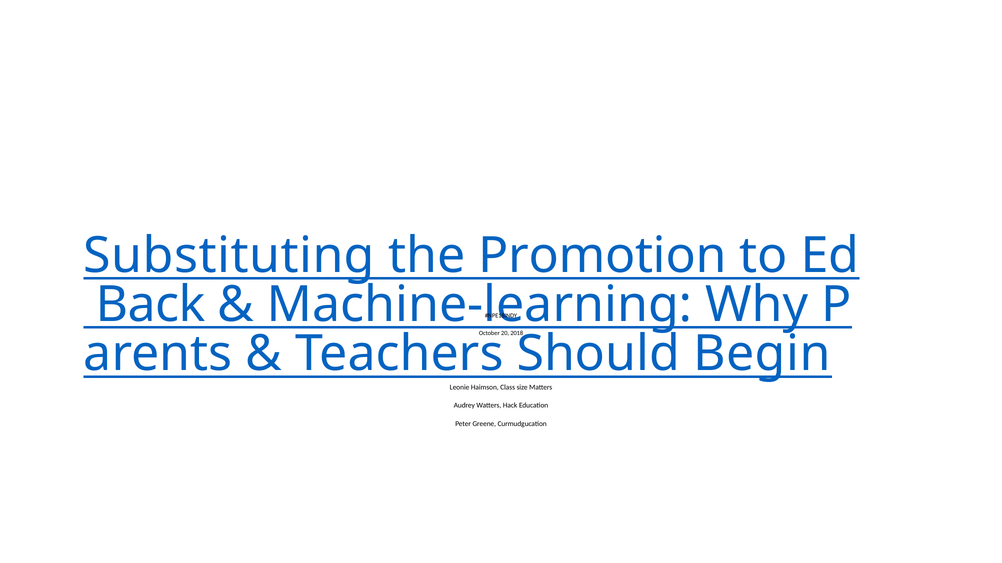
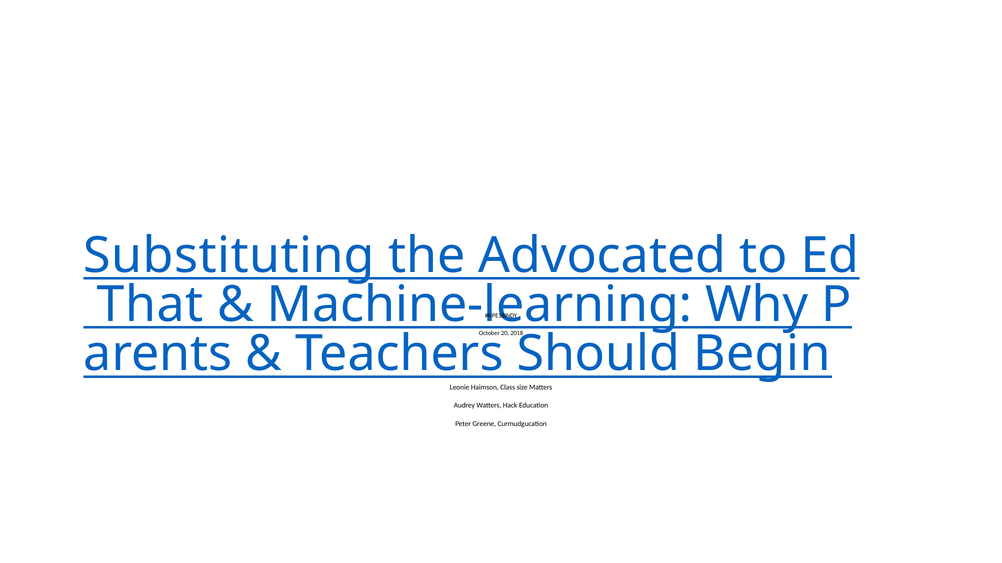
Promotion: Promotion -> Advocated
Back: Back -> That
